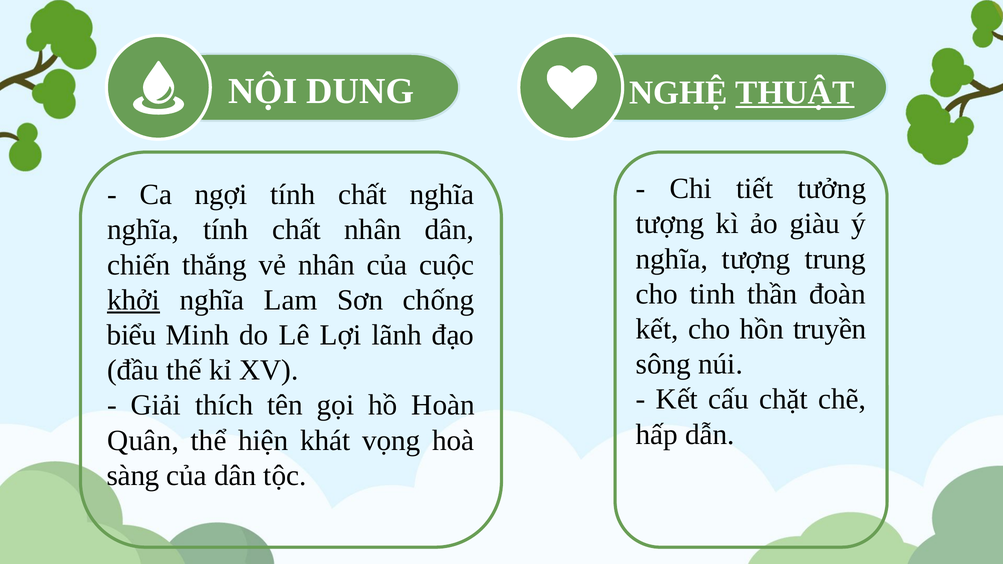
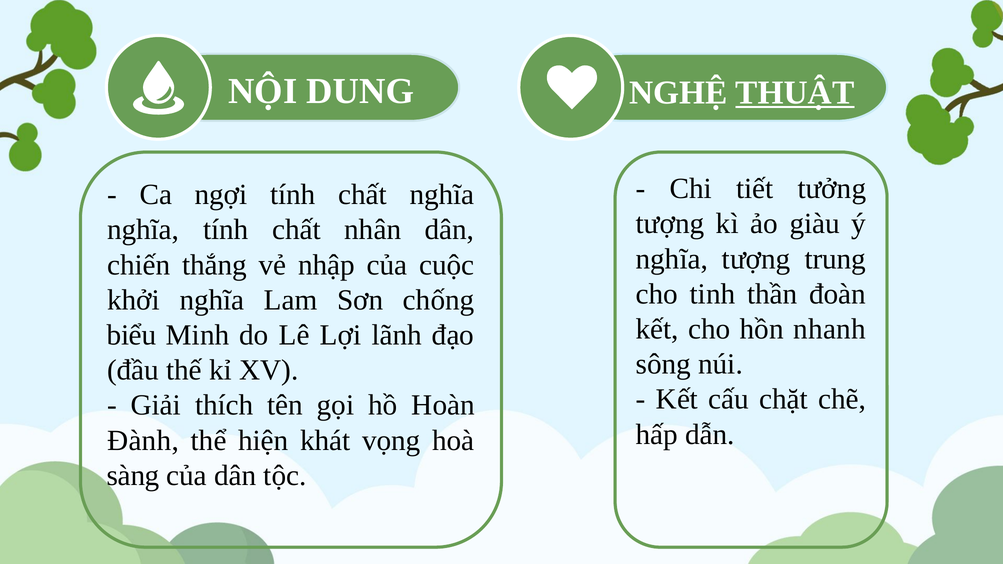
vẻ nhân: nhân -> nhập
khởi underline: present -> none
truyền: truyền -> nhanh
Quân: Quân -> Đành
